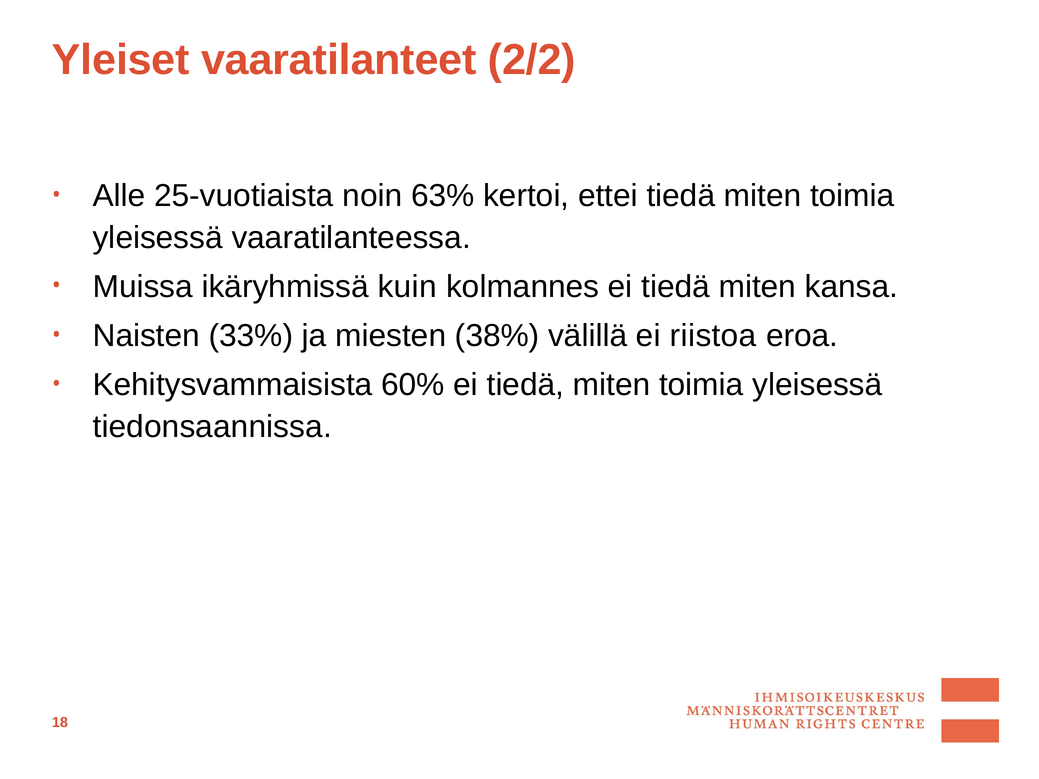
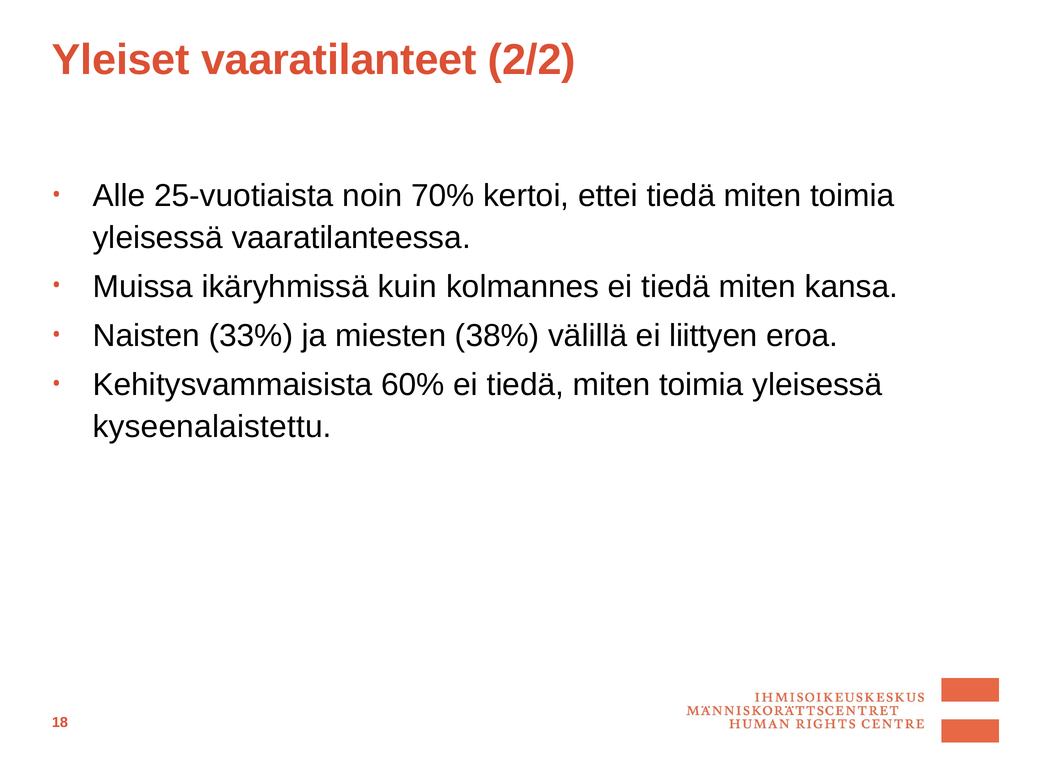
63%: 63% -> 70%
riistoa: riistoa -> liittyen
tiedonsaannissa: tiedonsaannissa -> kyseenalaistettu
